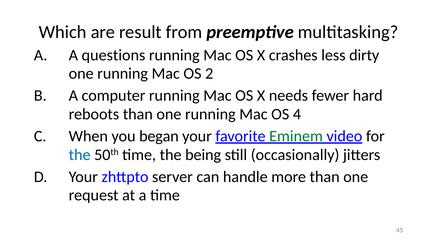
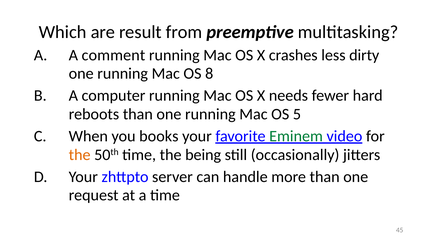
questions: questions -> comment
2: 2 -> 8
4: 4 -> 5
began: began -> books
the at (80, 155) colour: blue -> orange
